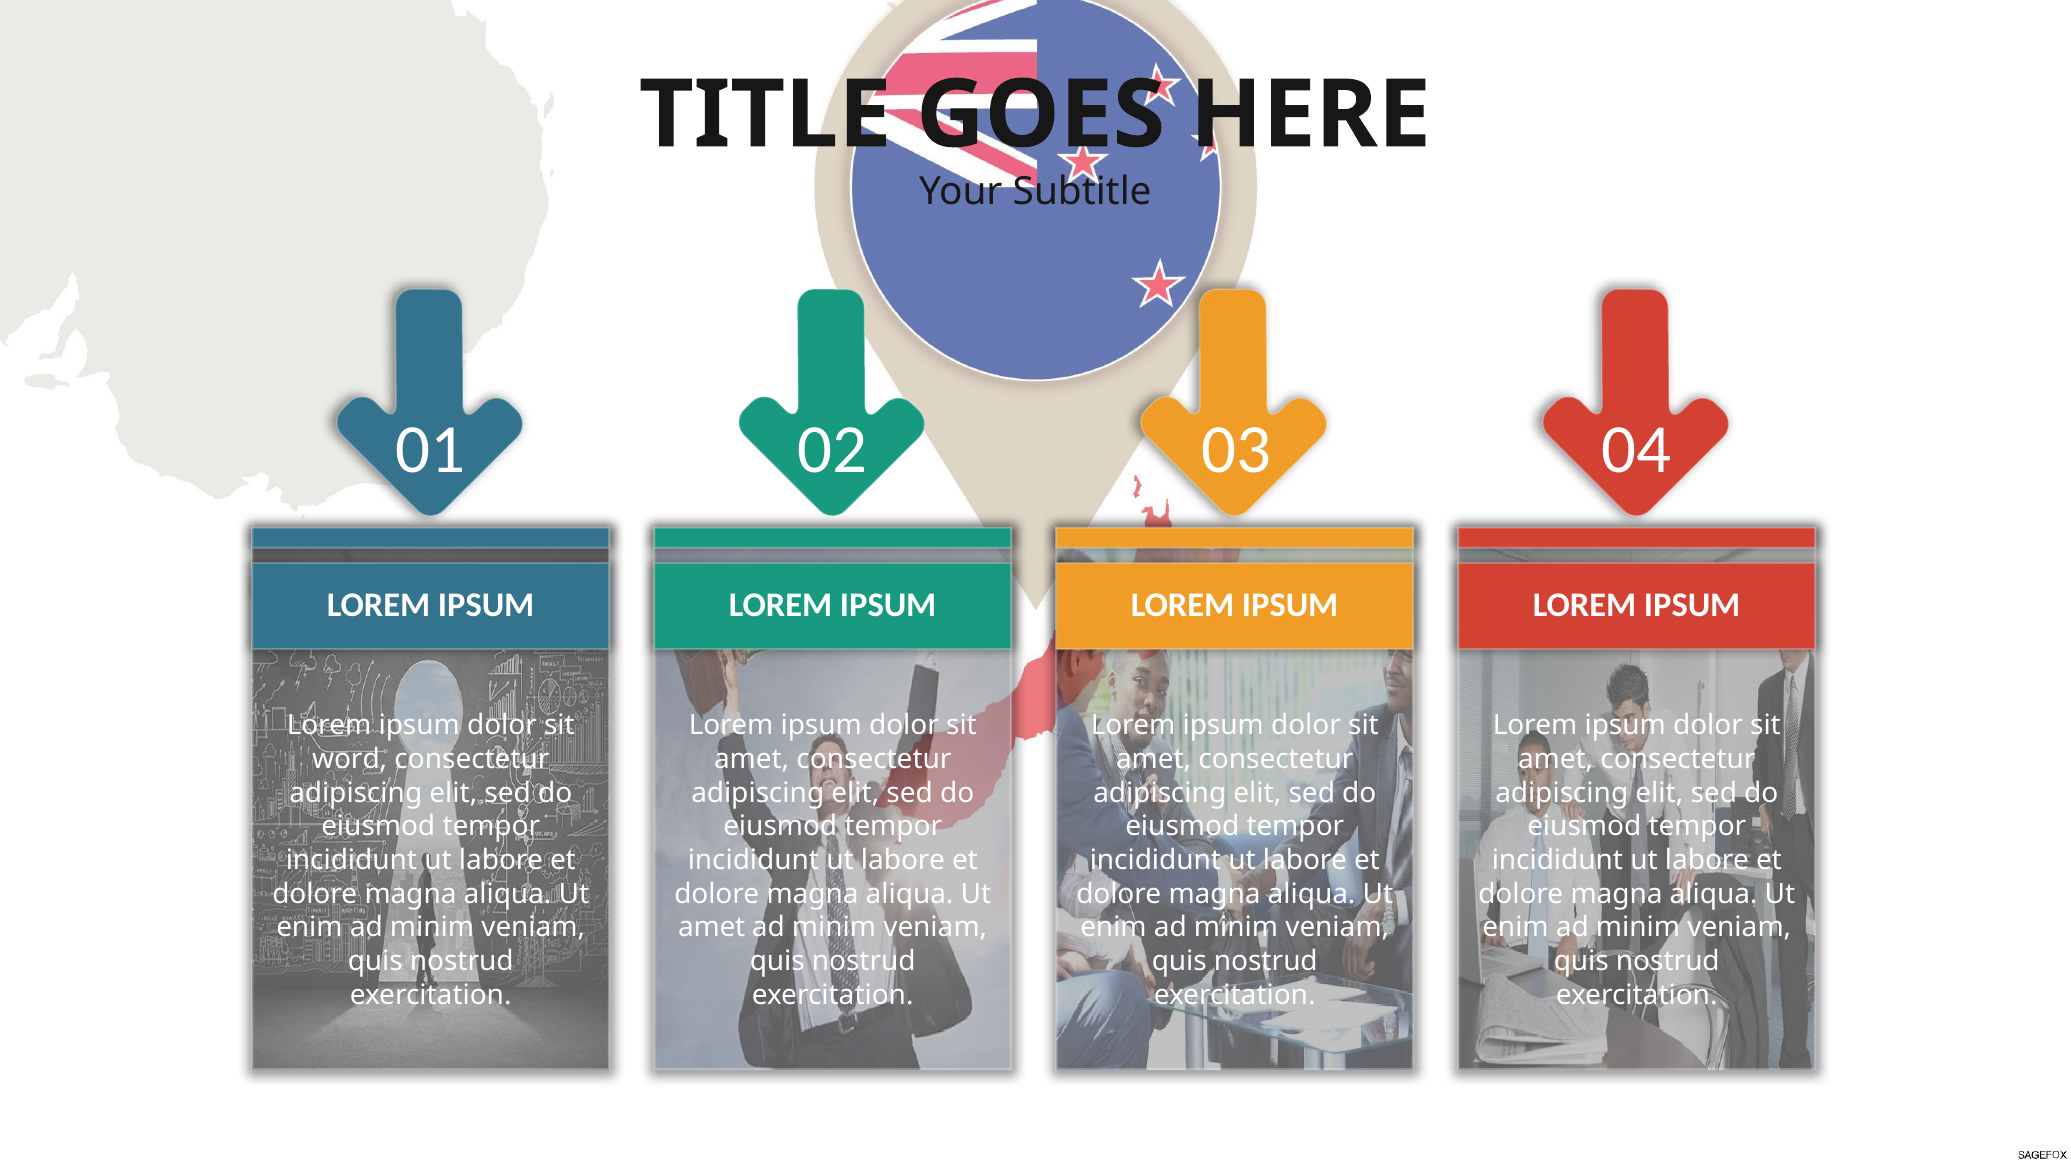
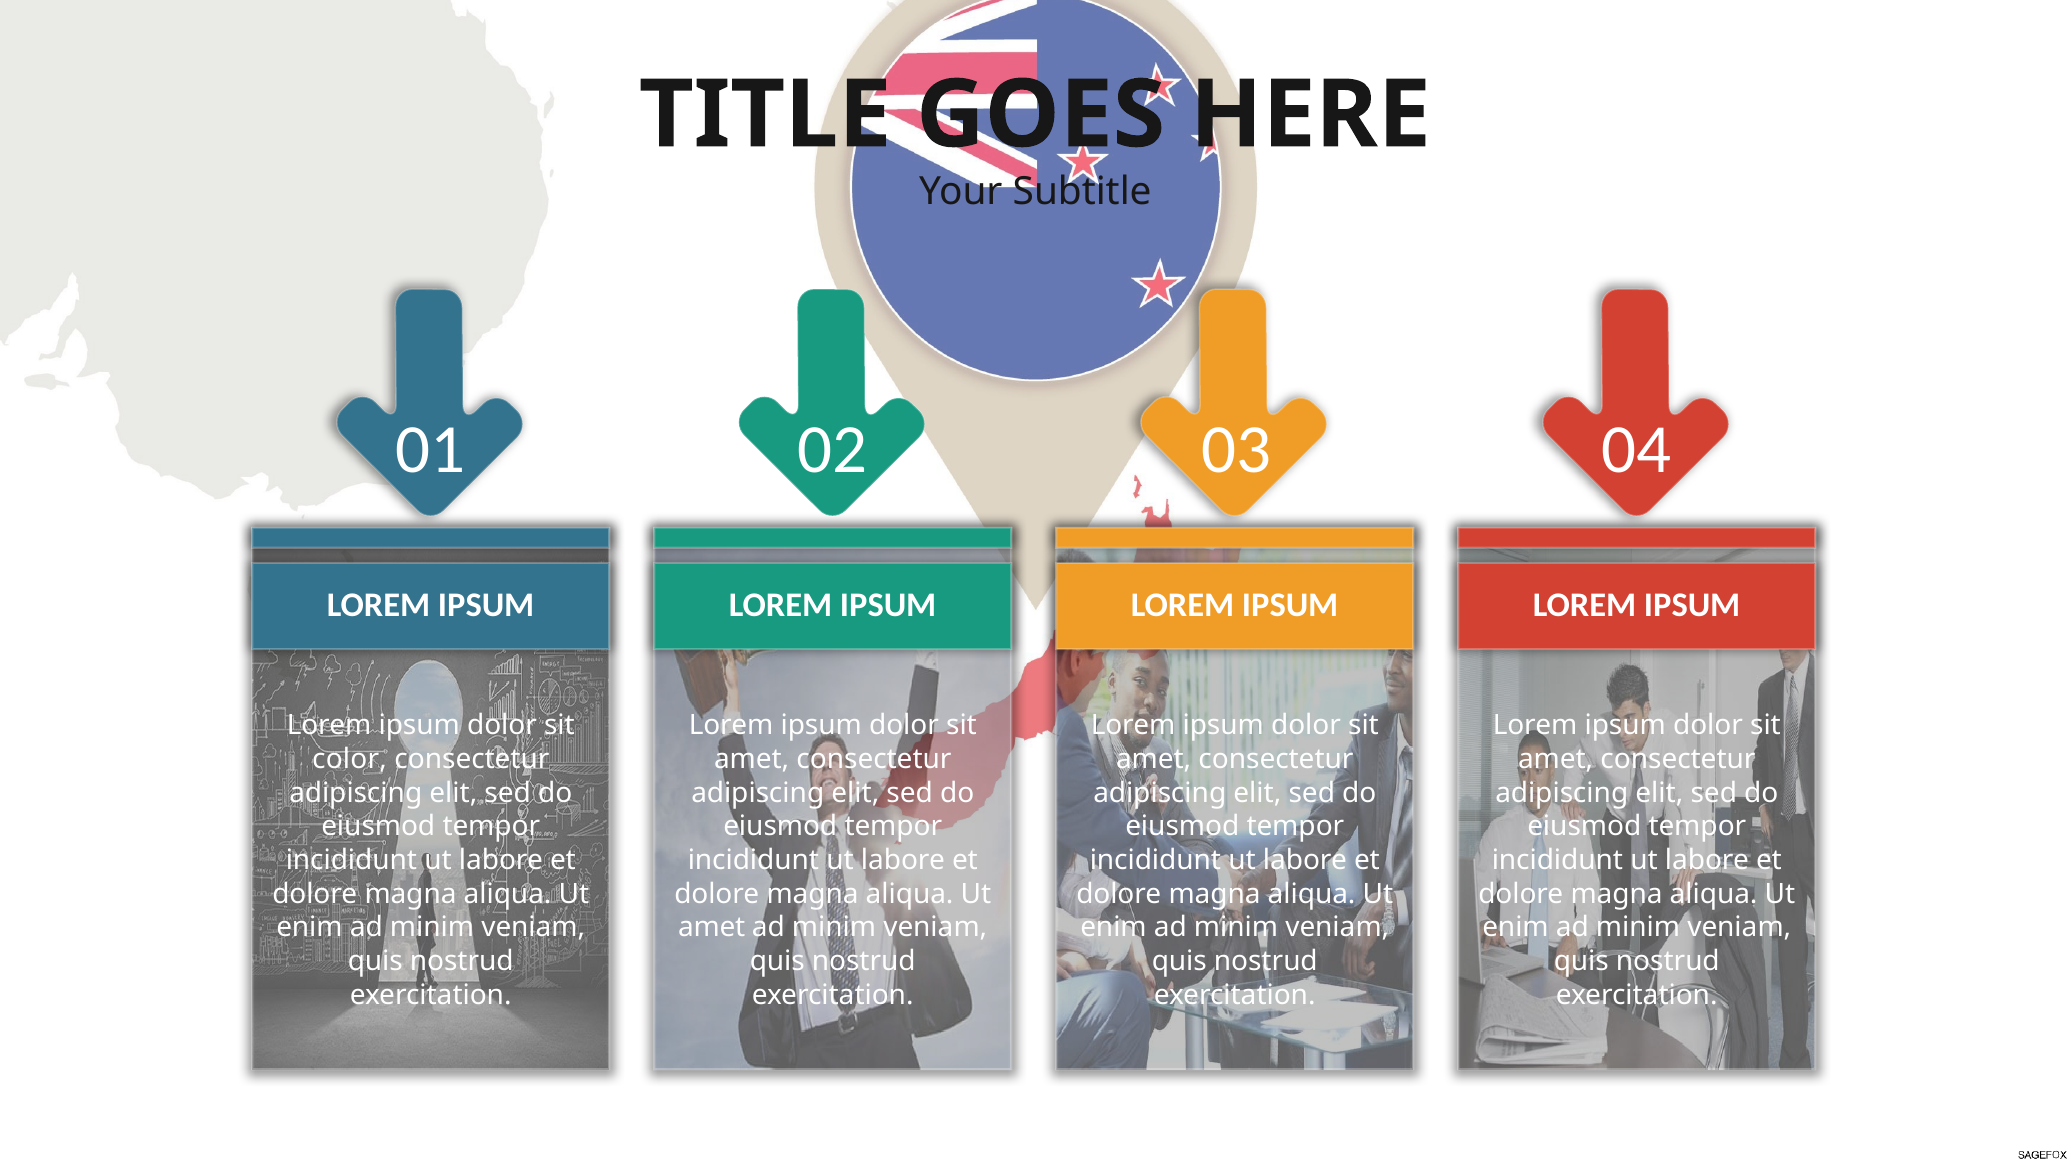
word: word -> color
